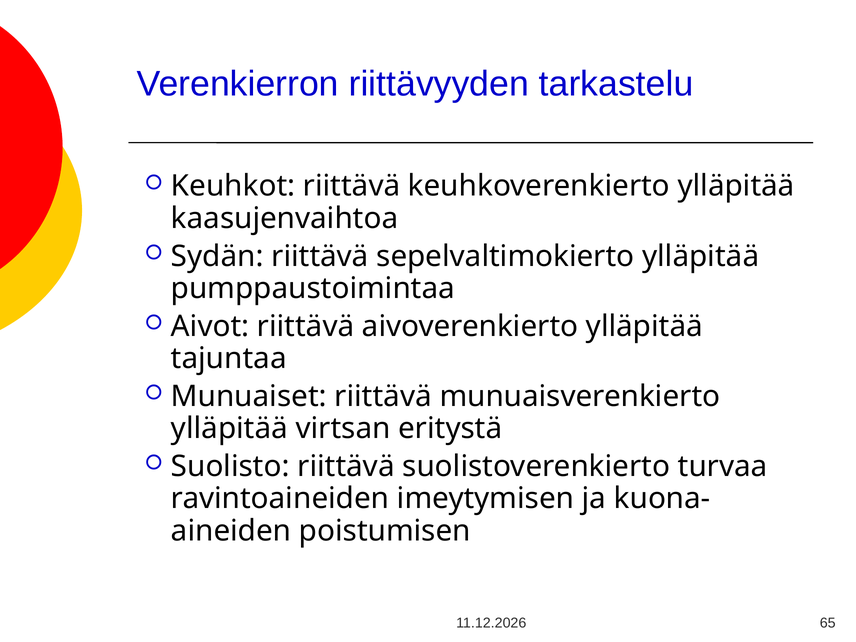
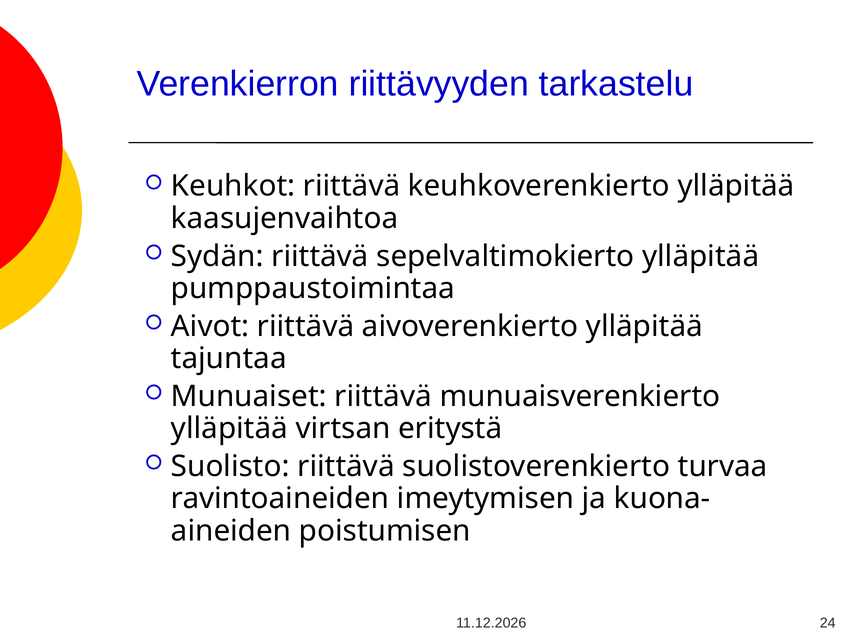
65: 65 -> 24
